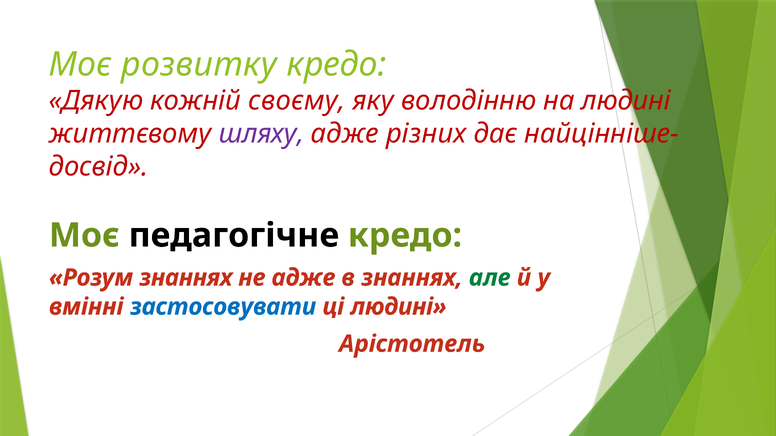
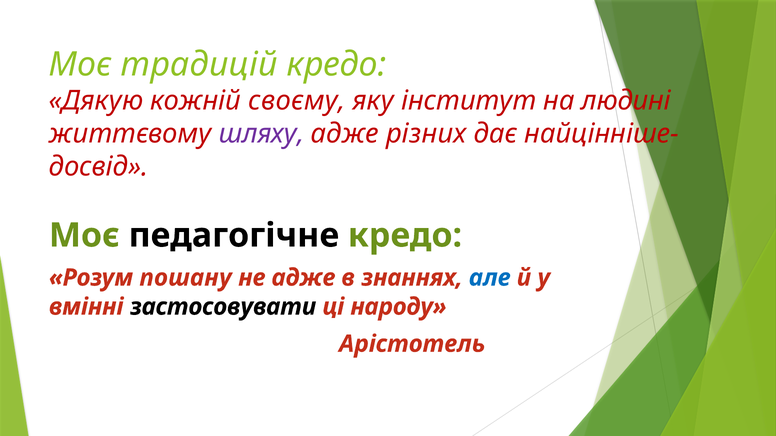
розвитку: розвитку -> традицій
володінню: володінню -> інститут
Розум знаннях: знаннях -> пошану
але colour: green -> blue
застосовувати colour: blue -> black
ці людині: людині -> народу
